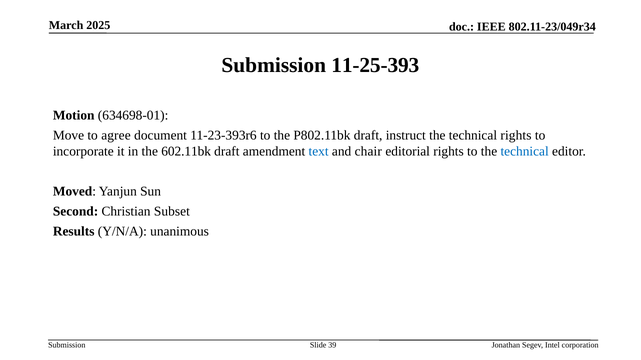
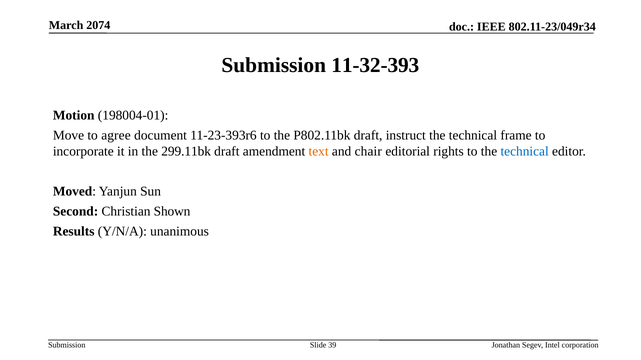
2025: 2025 -> 2074
11-25-393: 11-25-393 -> 11-32-393
634698-01: 634698-01 -> 198004-01
technical rights: rights -> frame
602.11bk: 602.11bk -> 299.11bk
text colour: blue -> orange
Subset: Subset -> Shown
